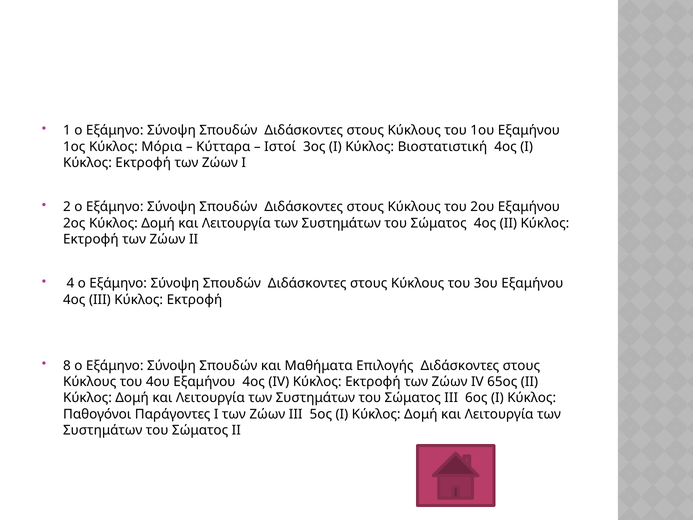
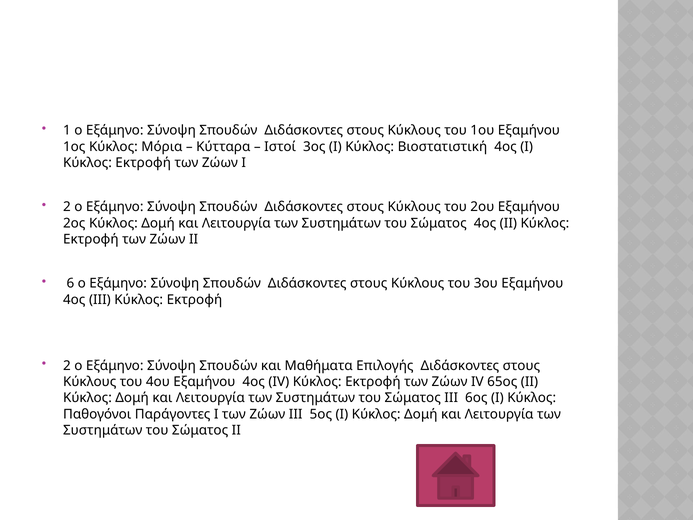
4: 4 -> 6
8 at (67, 365): 8 -> 2
